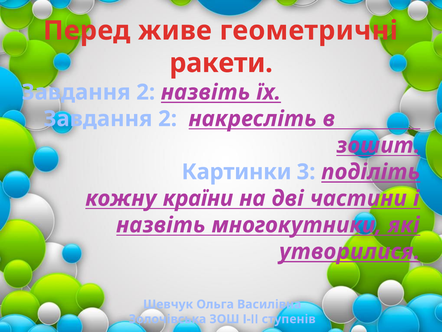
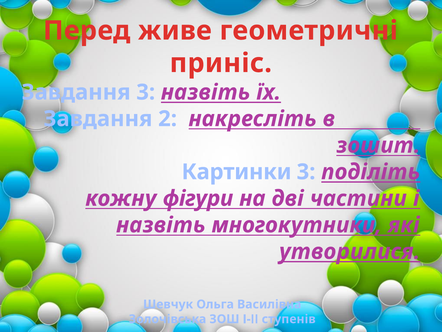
ракети: ракети -> приніс
2 at (146, 92): 2 -> 3
країни: країни -> фігури
